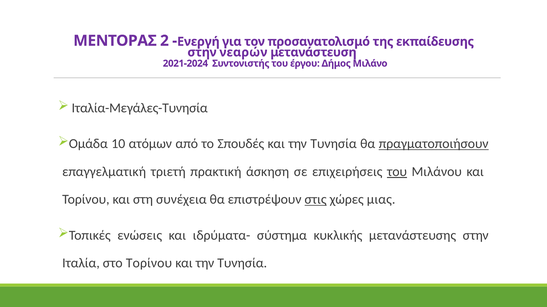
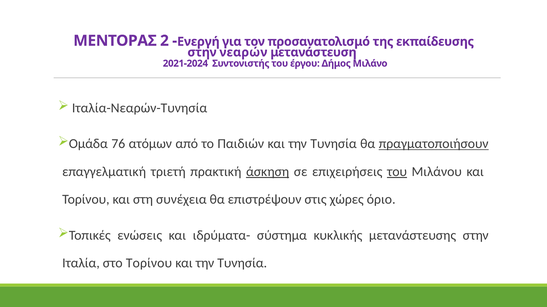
Ιταλία-Μεγάλες-Τυνησία: Ιταλία-Μεγάλες-Τυνησία -> Ιταλία-Νεαρών-Τυνησία
10: 10 -> 76
Σπουδές: Σπουδές -> Παιδιών
άσκηση underline: none -> present
στις underline: present -> none
μιας: μιας -> όριο
